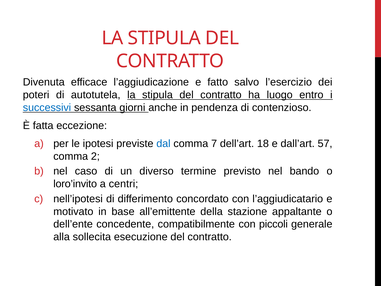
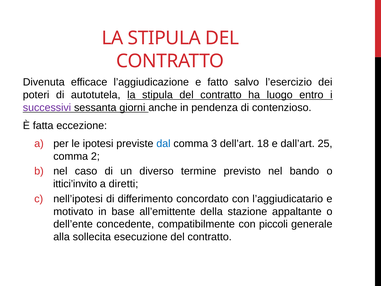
successivi colour: blue -> purple
7: 7 -> 3
57: 57 -> 25
loro’invito: loro’invito -> ittici’invito
centri: centri -> diretti
